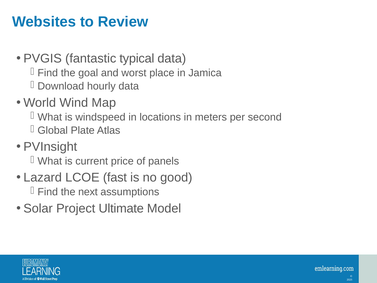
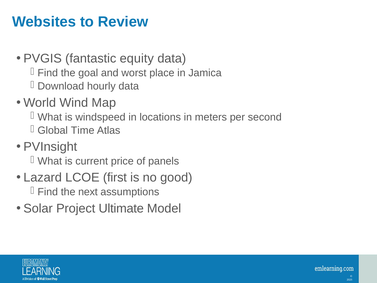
typical: typical -> equity
Plate: Plate -> Time
fast: fast -> first
